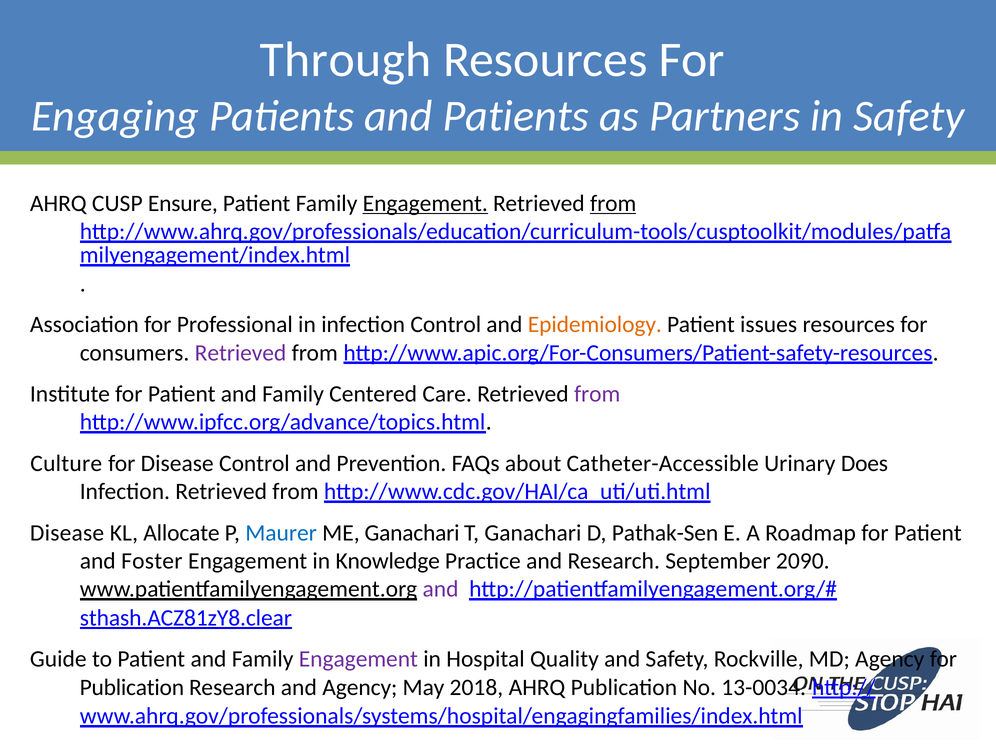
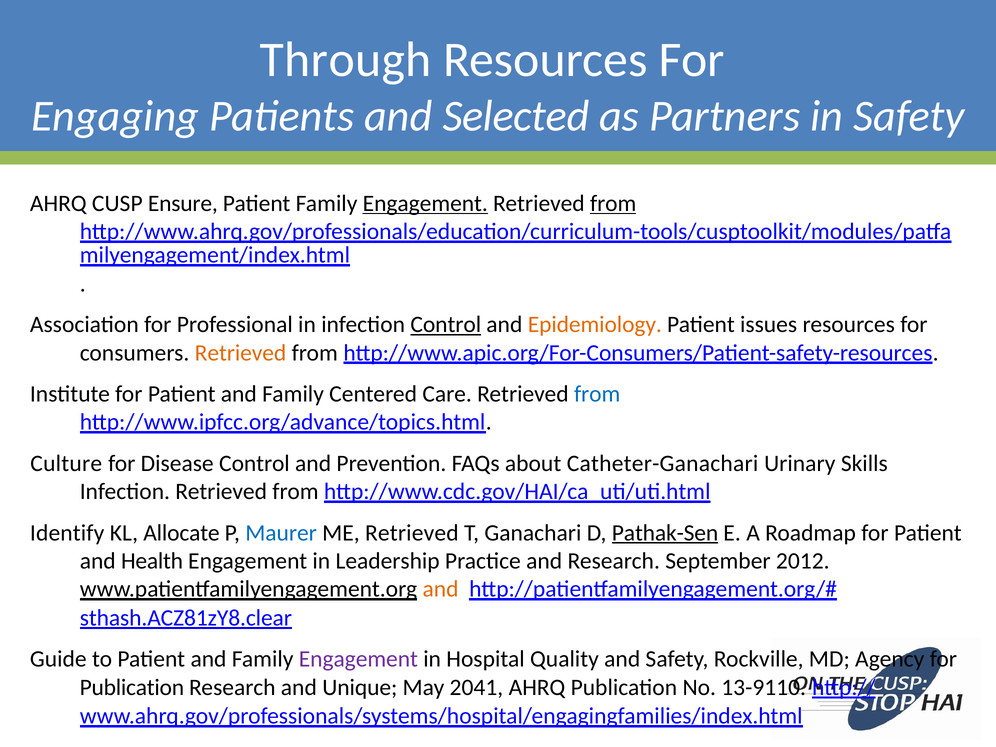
and Patients: Patients -> Selected
Control at (446, 325) underline: none -> present
Retrieved at (241, 353) colour: purple -> orange
from at (597, 394) colour: purple -> blue
Catheter-Accessible: Catheter-Accessible -> Catheter-Ganachari
Does: Does -> Skills
Disease at (67, 533): Disease -> Identify
ME Ganachari: Ganachari -> Retrieved
Pathak-Sen underline: none -> present
Foster: Foster -> Health
Knowledge: Knowledge -> Leadership
2090: 2090 -> 2012
and at (441, 589) colour: purple -> orange
and Agency: Agency -> Unique
2018: 2018 -> 2041
13-0034: 13-0034 -> 13-9110
